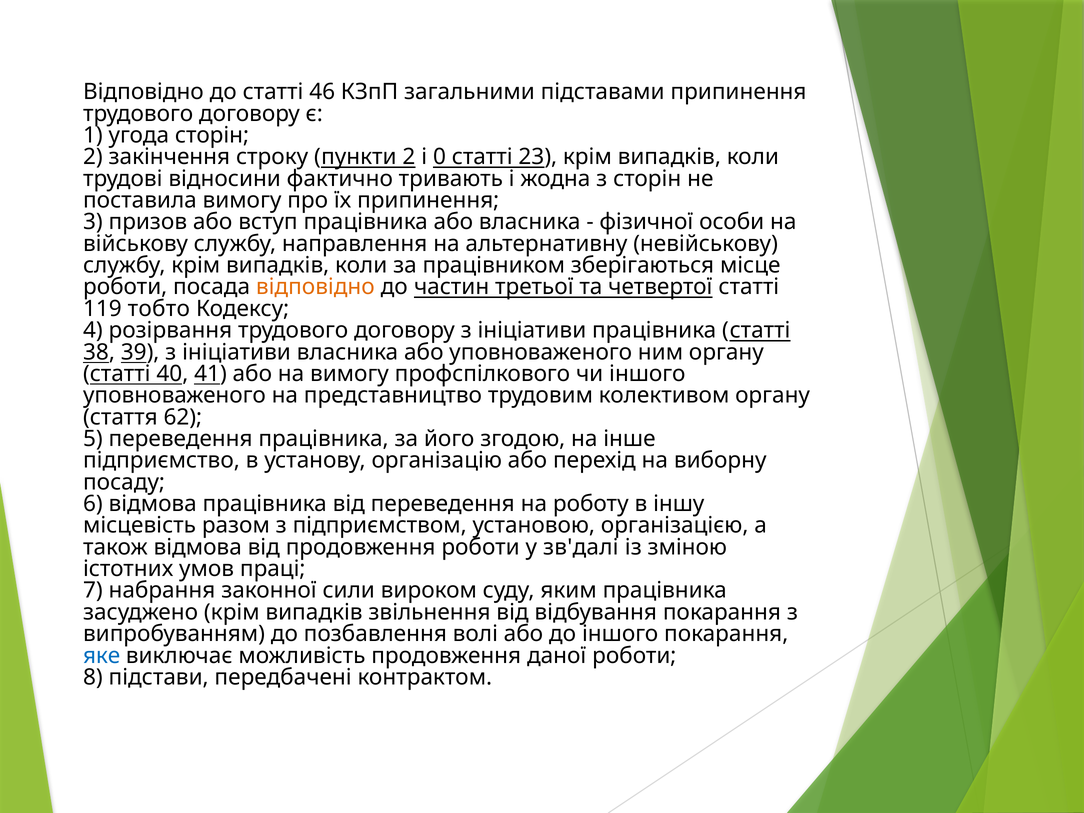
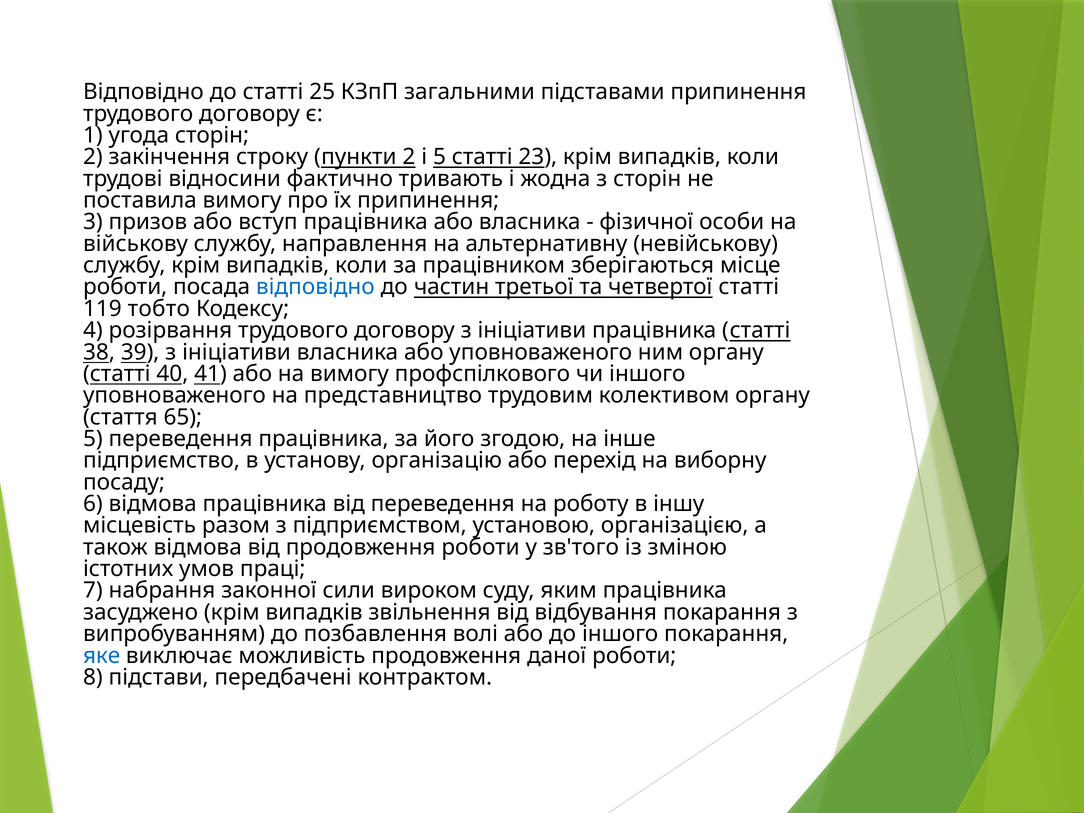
46: 46 -> 25
і 0: 0 -> 5
відповідно at (315, 287) colour: orange -> blue
62: 62 -> 65
зв'далі: зв'далі -> зв'того
